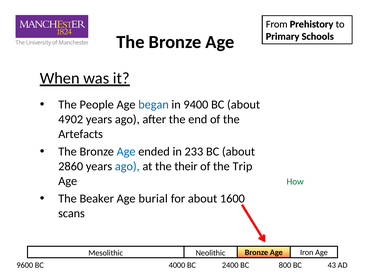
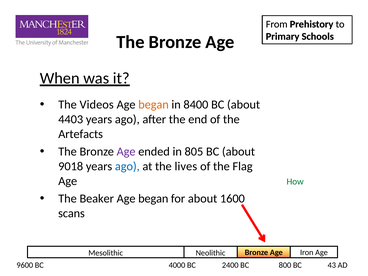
People: People -> Videos
began at (154, 105) colour: blue -> orange
9400: 9400 -> 8400
4902: 4902 -> 4403
Age at (126, 152) colour: blue -> purple
233: 233 -> 805
2860: 2860 -> 9018
their: their -> lives
Trip: Trip -> Flag
burial at (153, 199): burial -> began
